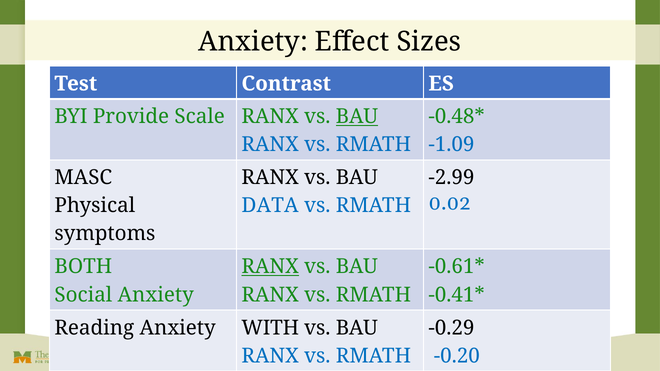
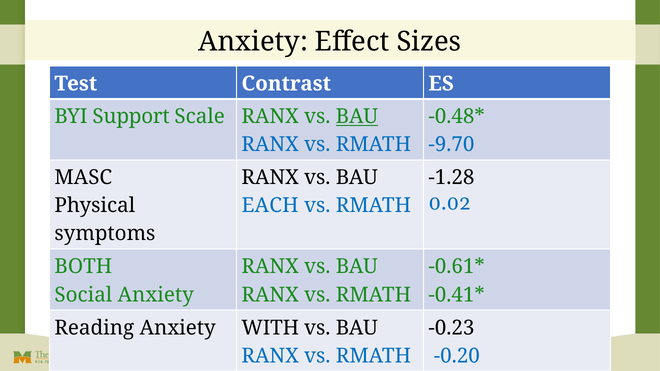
Provide: Provide -> Support
-1.09: -1.09 -> -9.70
-2.99: -2.99 -> -1.28
DATA: DATA -> EACH
RANX at (270, 267) underline: present -> none
-0.29: -0.29 -> -0.23
